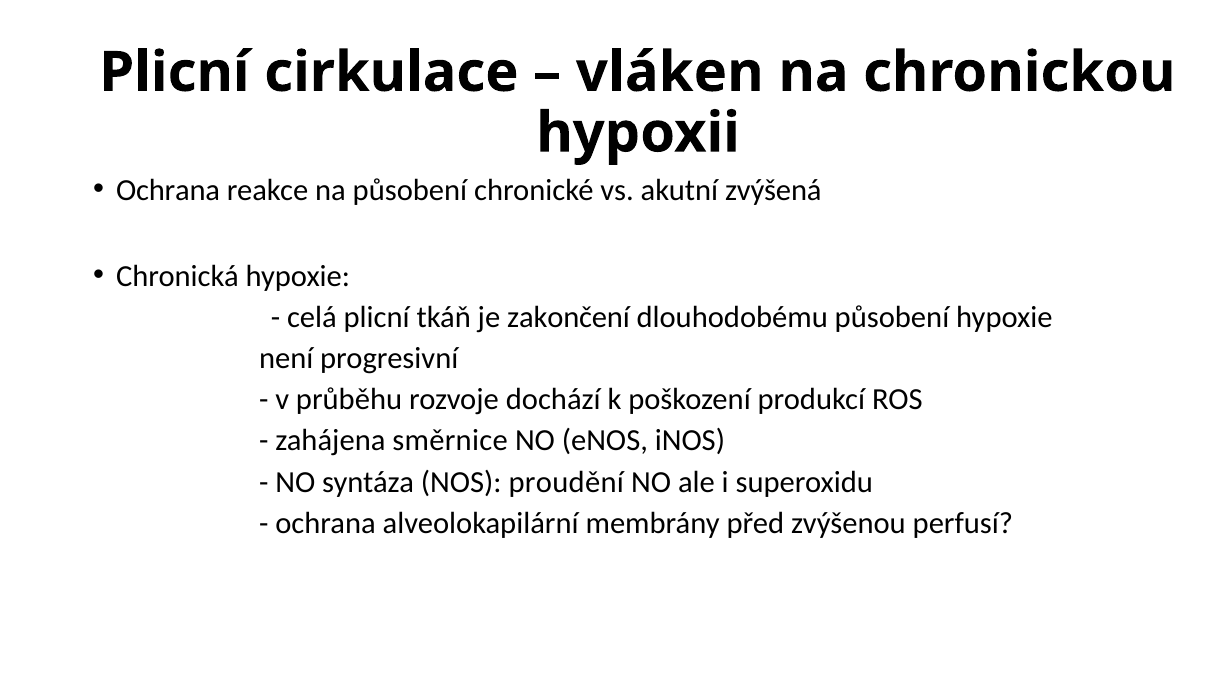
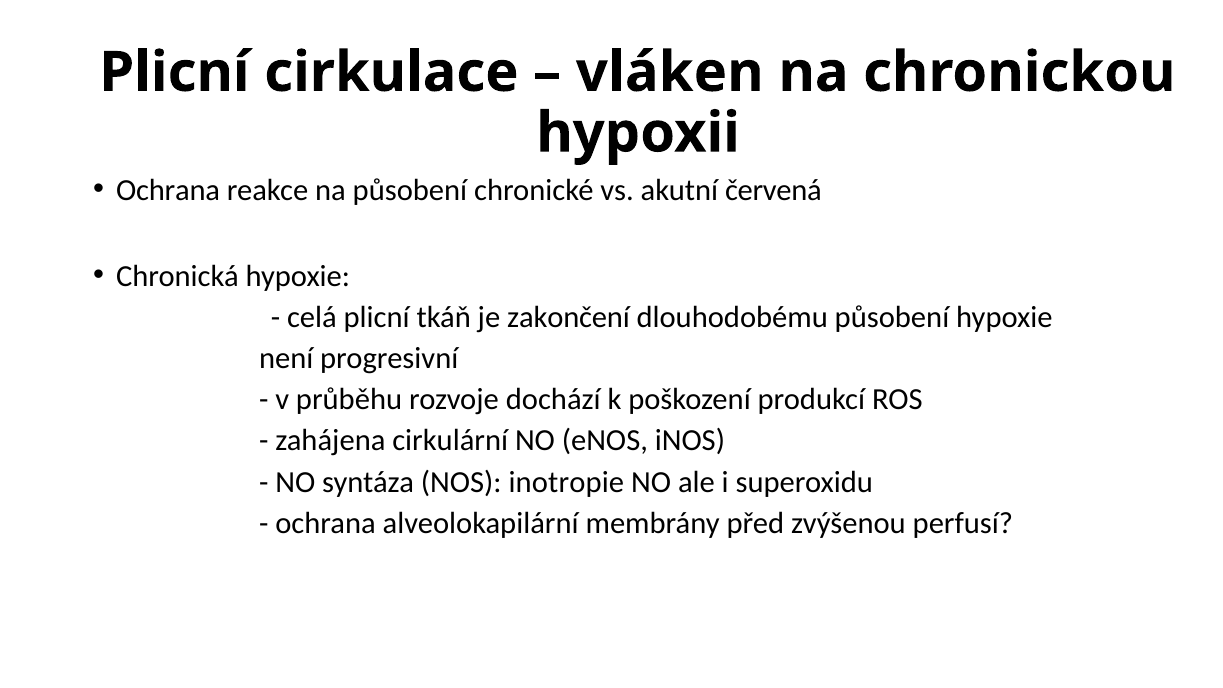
zvýšená: zvýšená -> červená
směrnice: směrnice -> cirkulární
proudění: proudění -> inotropie
